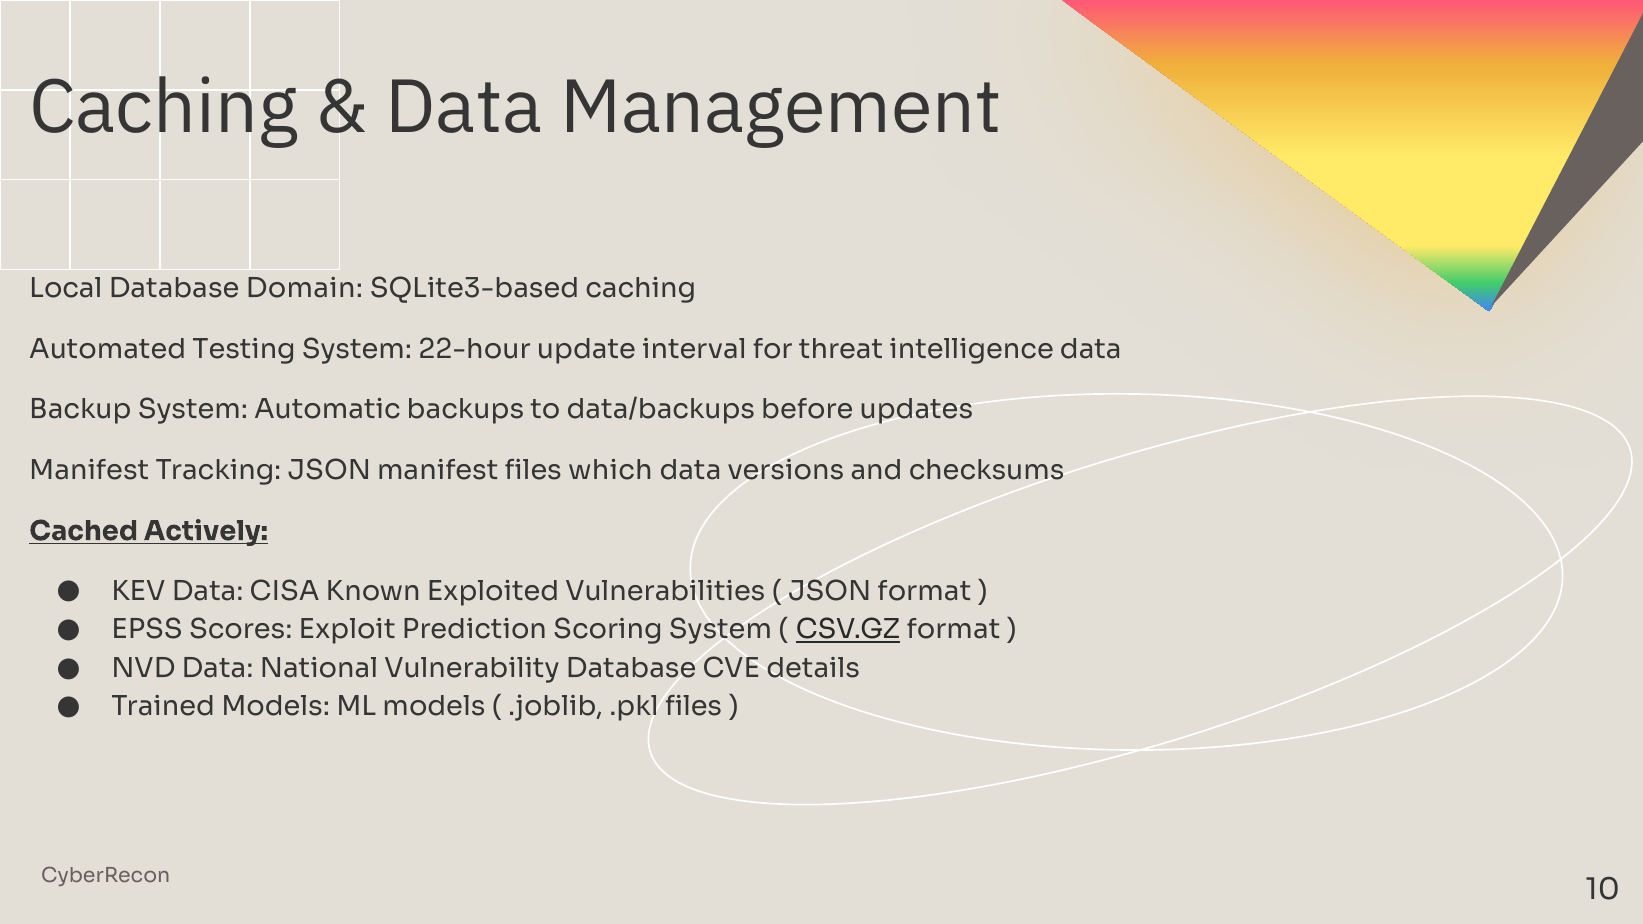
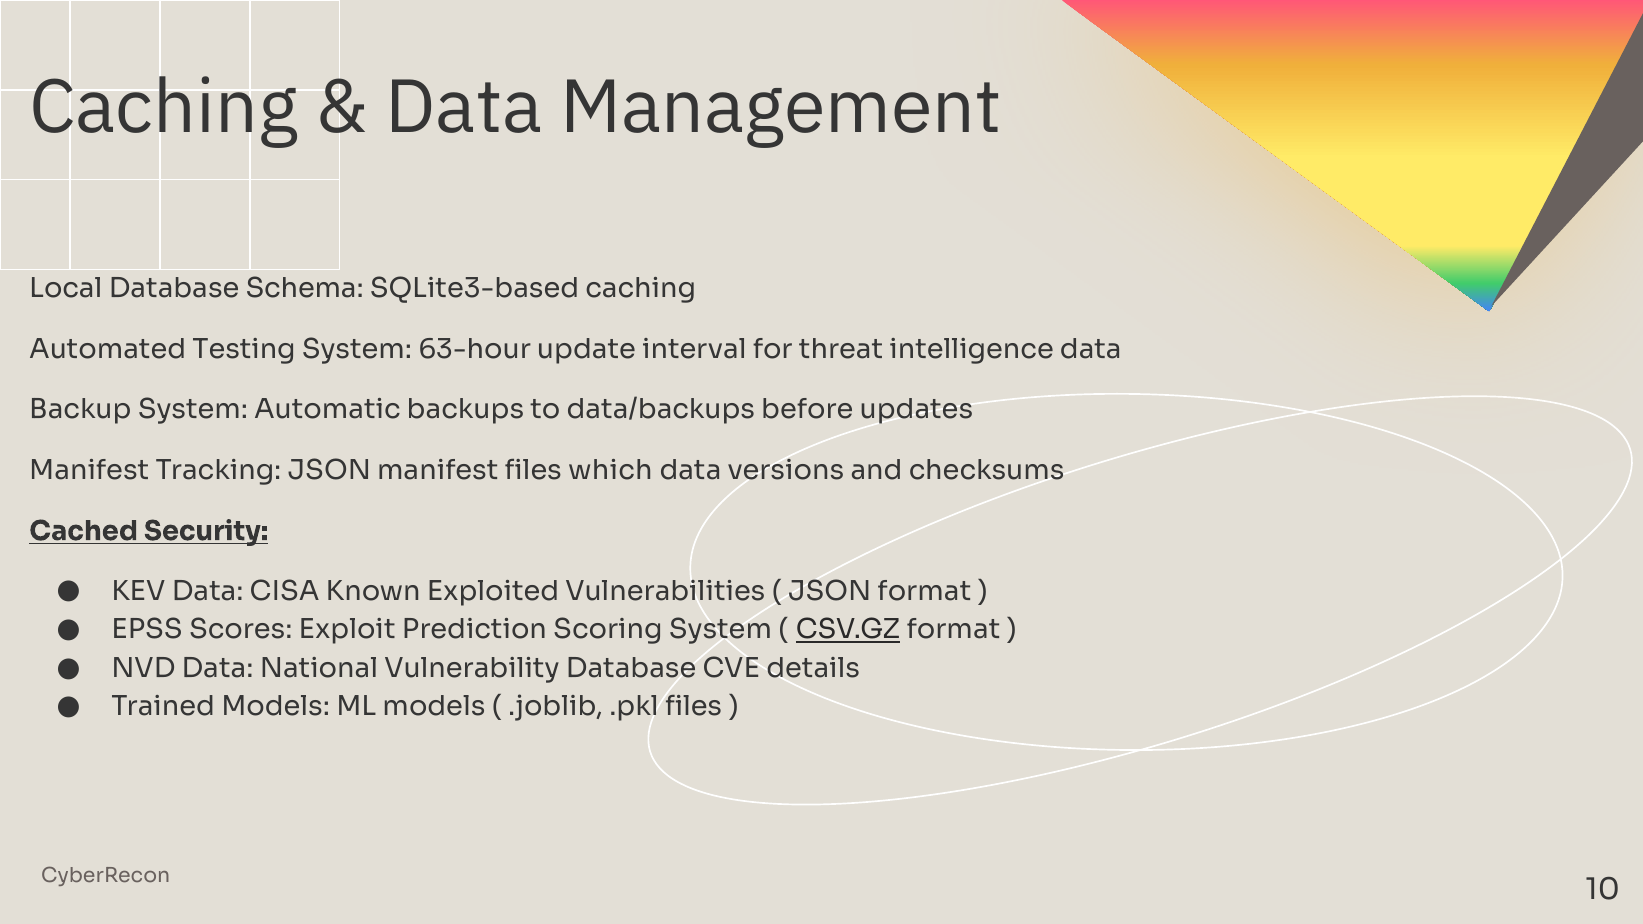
Domain: Domain -> Schema
22-hour: 22-hour -> 63-hour
Actively: Actively -> Security
